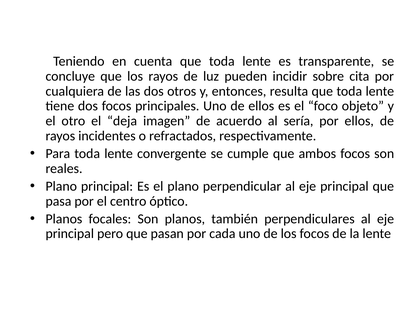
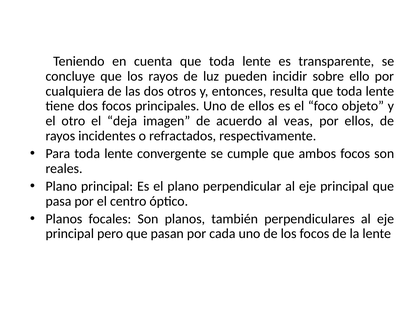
cita: cita -> ello
sería: sería -> veas
